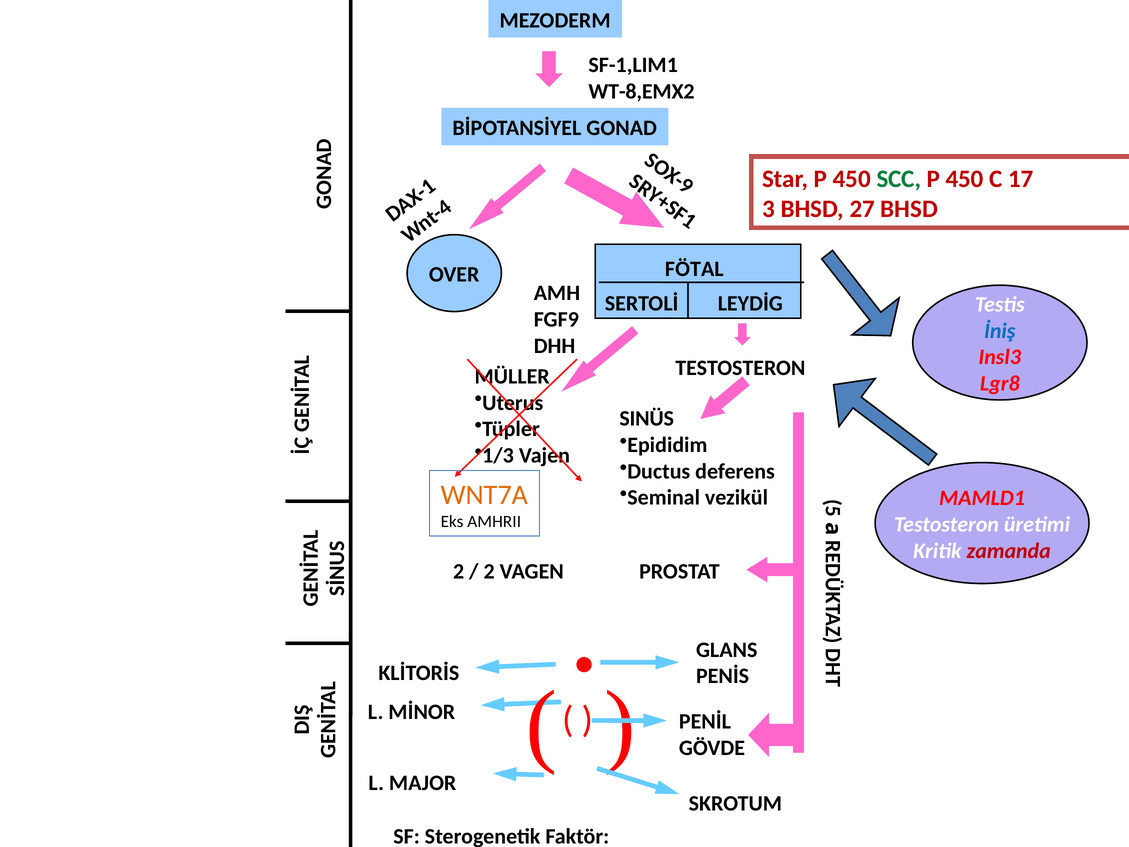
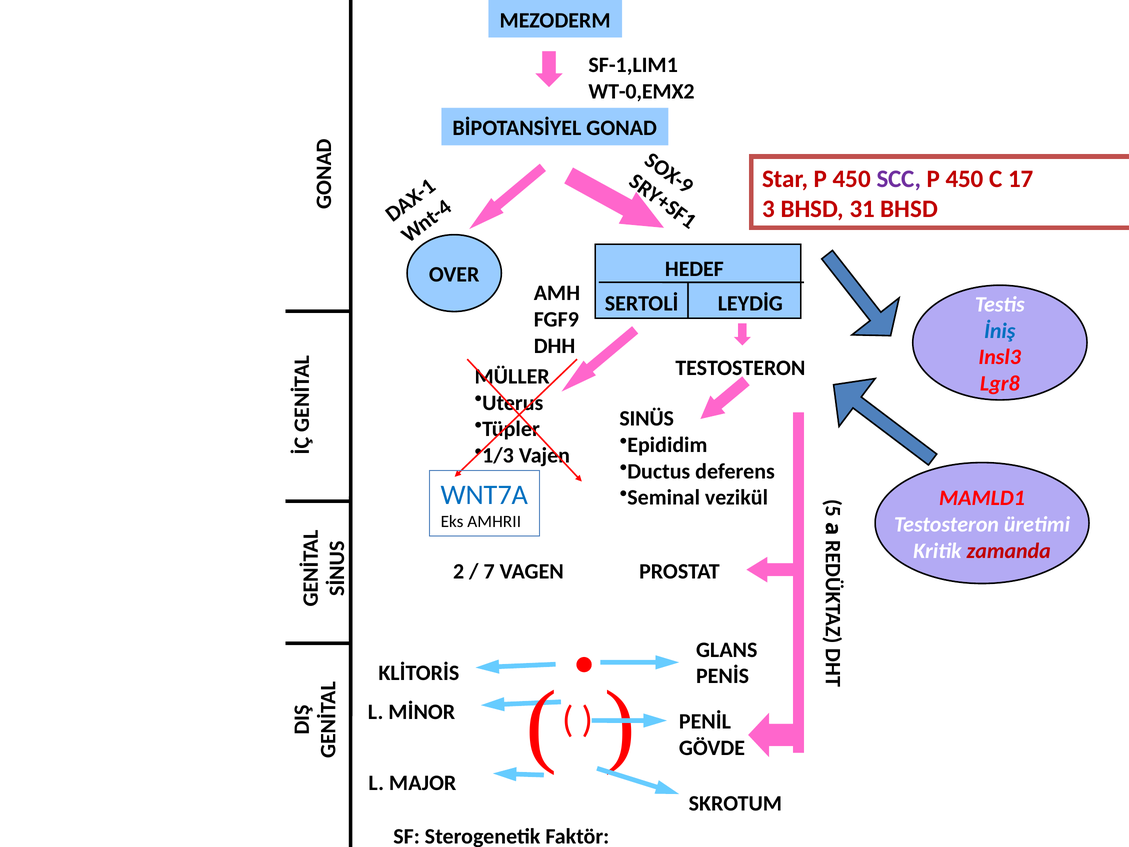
WT-8,EMX2: WT-8,EMX2 -> WT-0,EMX2
SCC colour: green -> purple
27: 27 -> 31
FÖTAL: FÖTAL -> HEDEF
WNT7A colour: orange -> blue
2 at (489, 571): 2 -> 7
